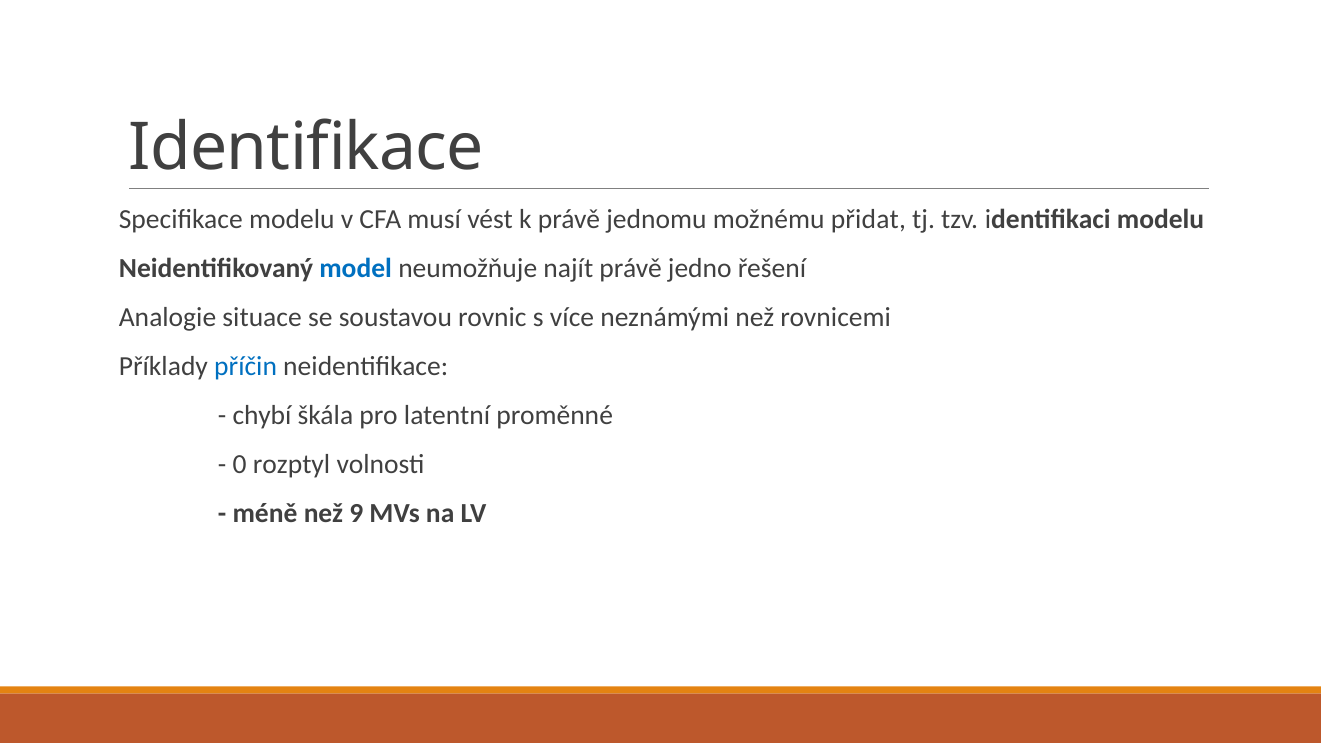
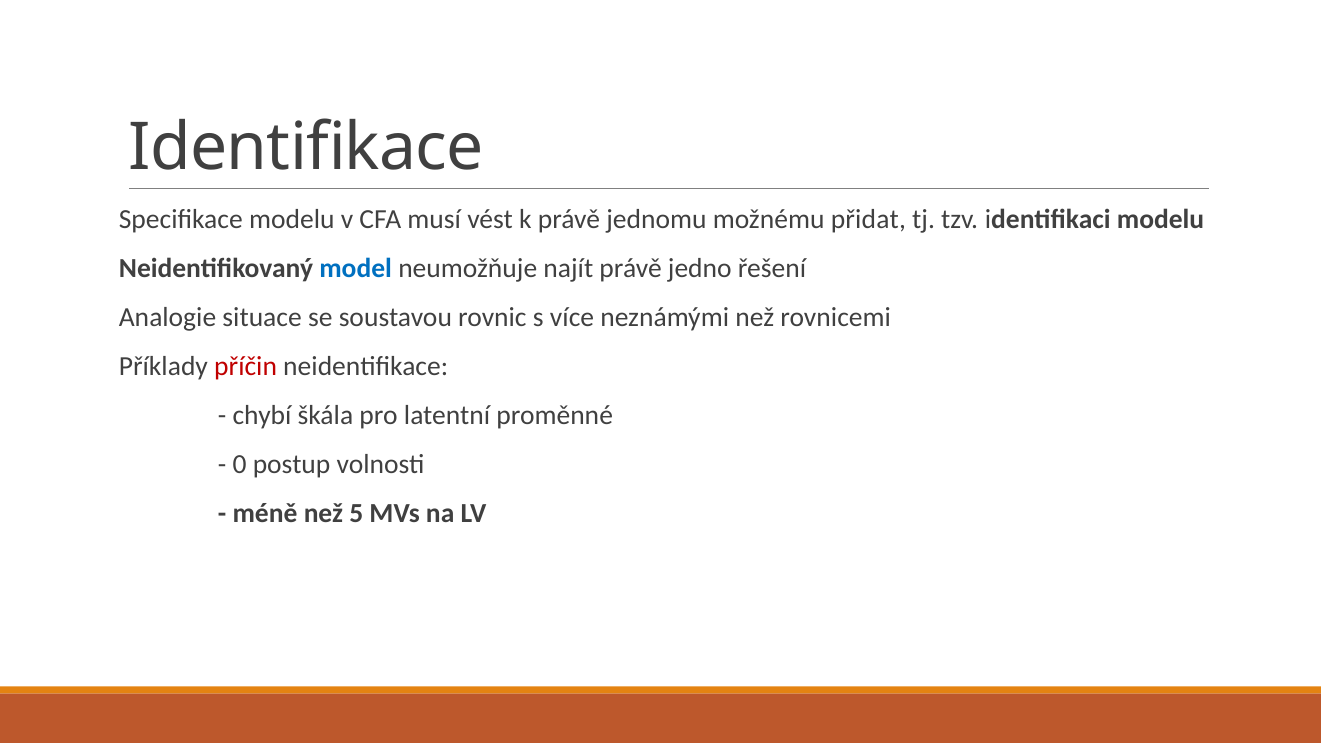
příčin colour: blue -> red
rozptyl: rozptyl -> postup
9: 9 -> 5
